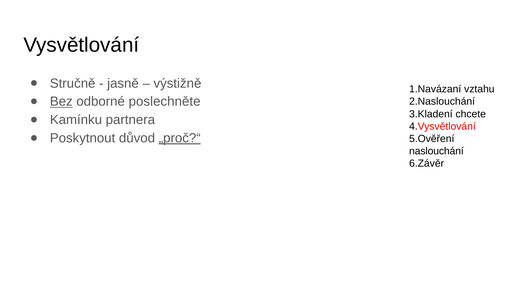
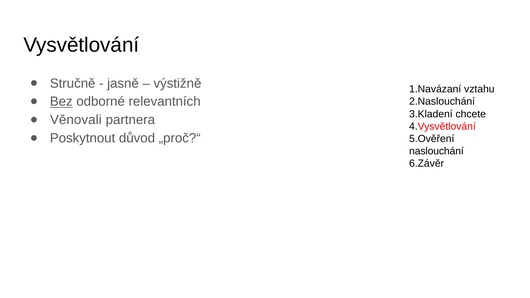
poslechněte: poslechněte -> relevantních
Kamínku: Kamínku -> Věnovali
„proč?“ underline: present -> none
